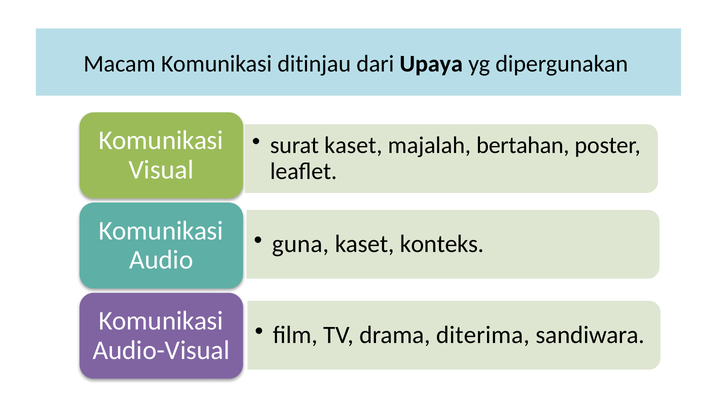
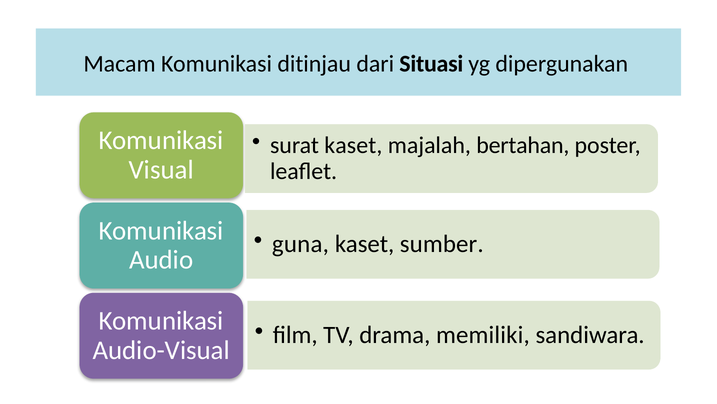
Upaya: Upaya -> Situasi
konteks: konteks -> sumber
diterima: diterima -> memiliki
